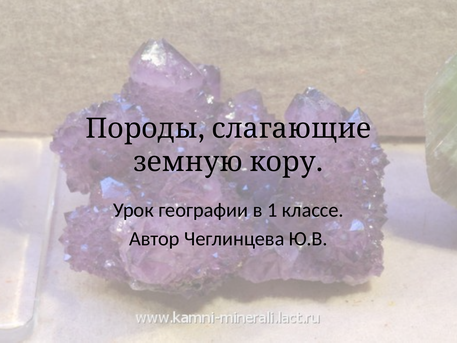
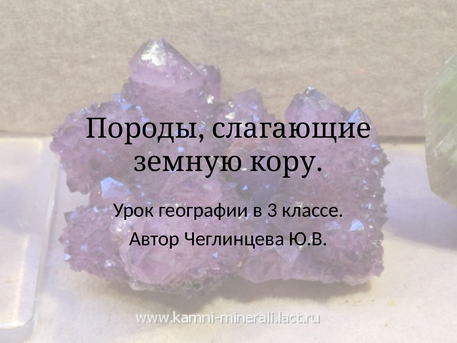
1: 1 -> 3
